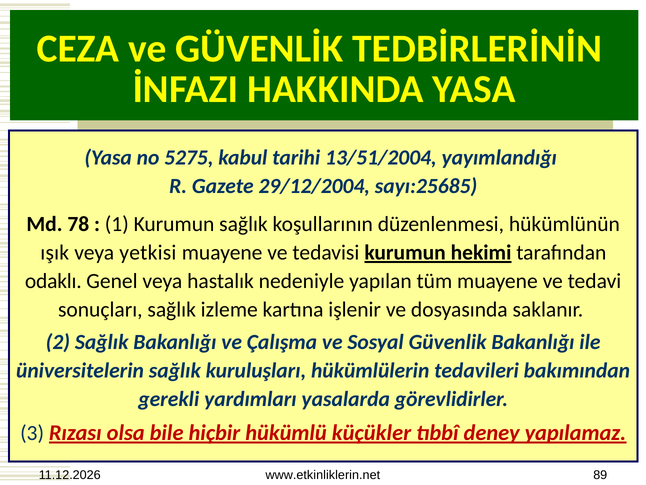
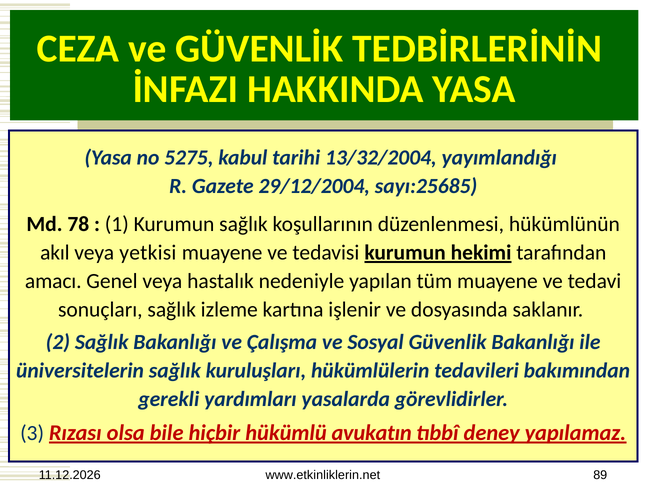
13/51/2004: 13/51/2004 -> 13/32/2004
ışık: ışık -> akıl
odaklı: odaklı -> amacı
küçükler: küçükler -> avukatın
